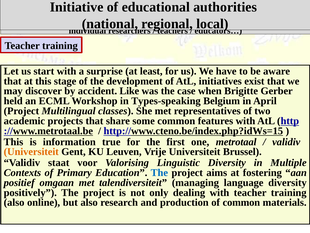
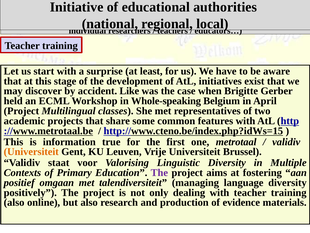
Types-speaking: Types-speaking -> Whole-speaking
The at (159, 172) colour: blue -> purple
of common: common -> evidence
